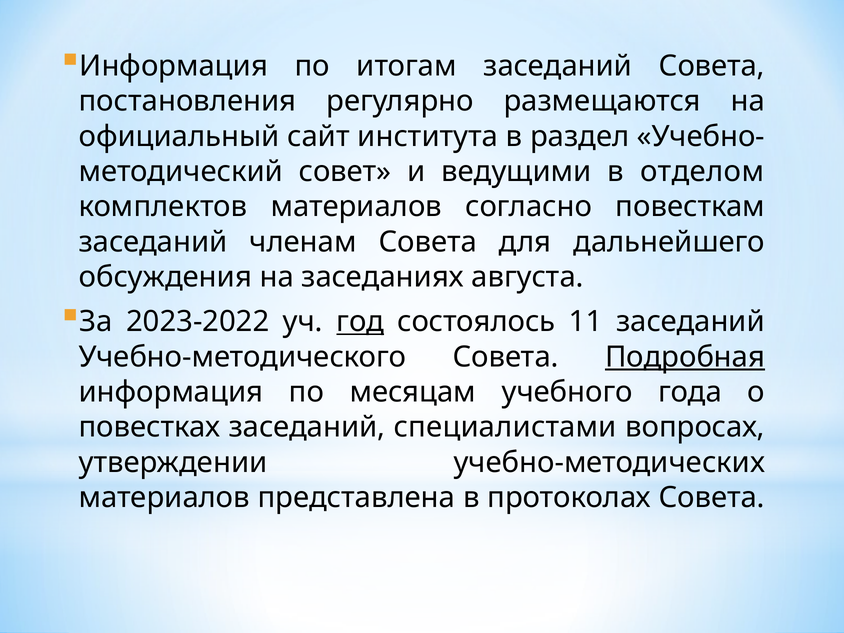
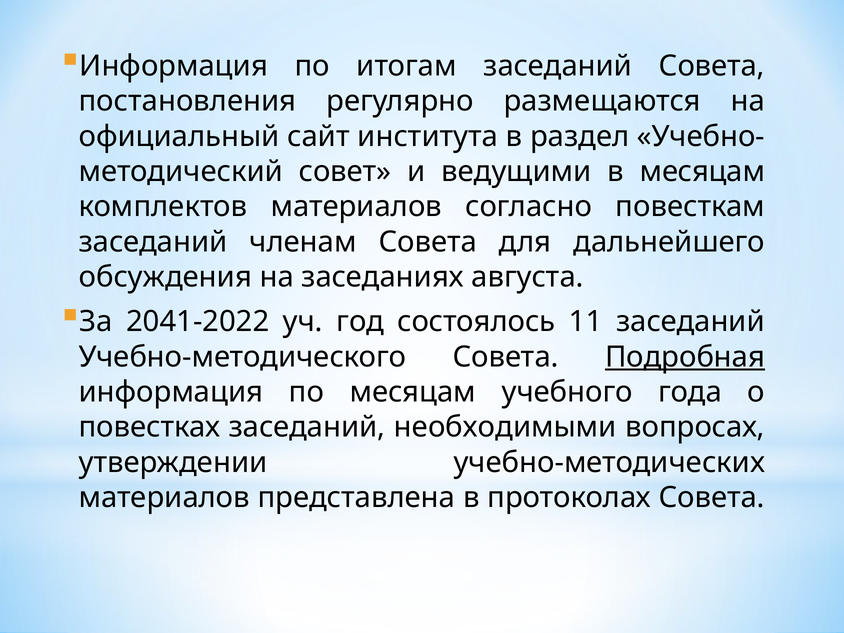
в отделом: отделом -> месяцам
2023-2022: 2023-2022 -> 2041-2022
год underline: present -> none
специалистами: специалистами -> необходимыми
